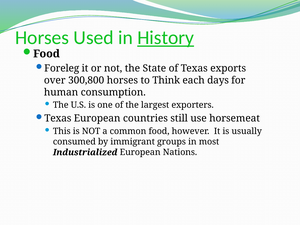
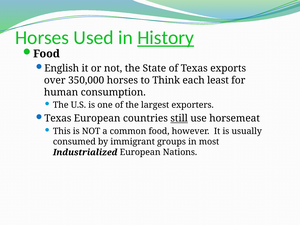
Foreleg: Foreleg -> English
300,800: 300,800 -> 350,000
days: days -> least
still underline: none -> present
